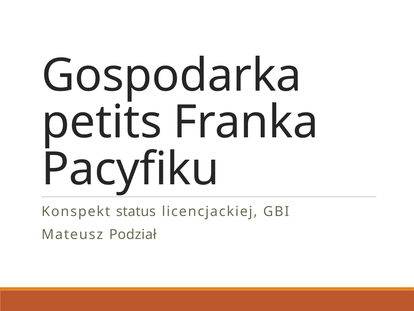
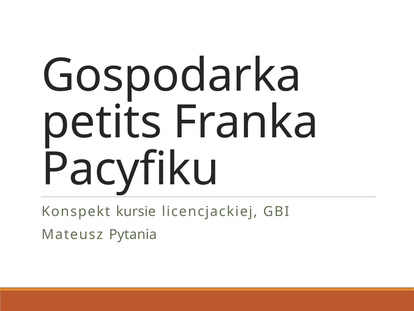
status: status -> kursie
Podział: Podział -> Pytania
